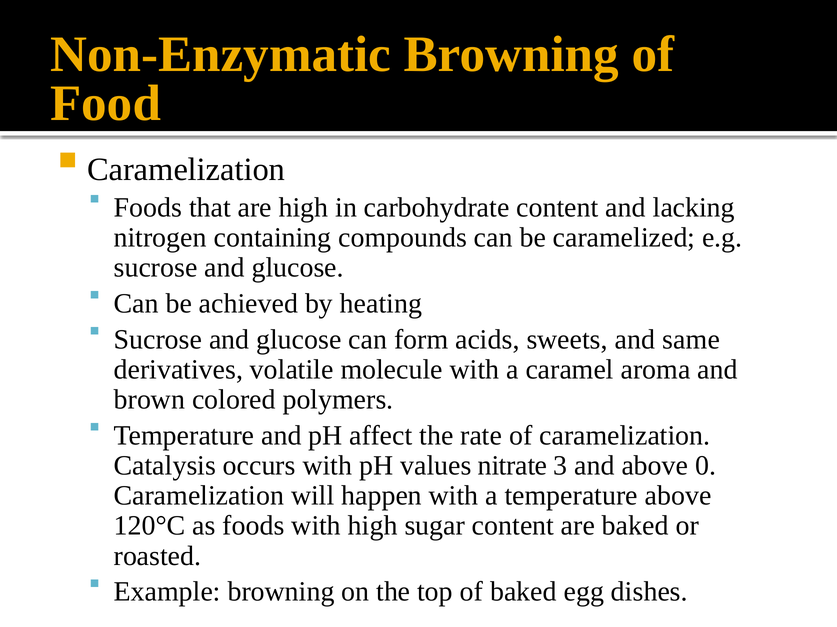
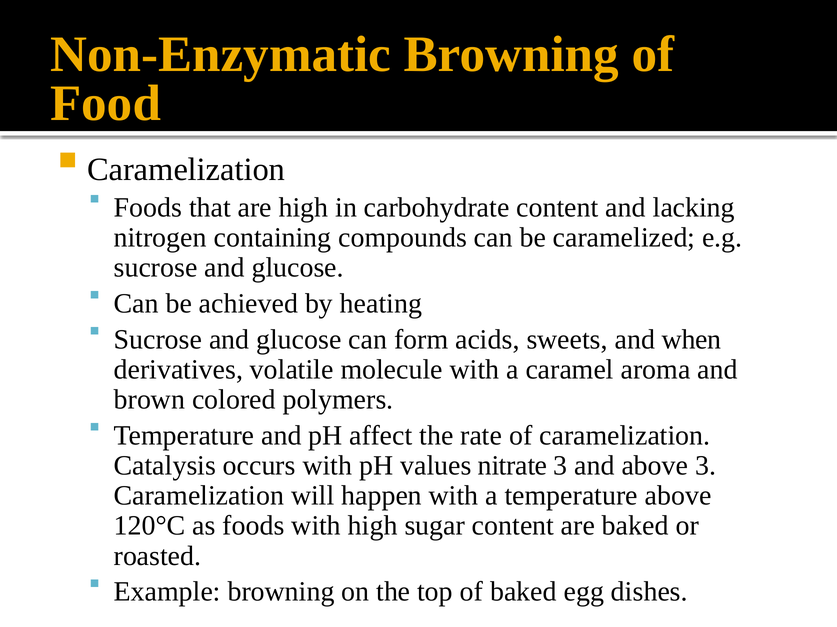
same: same -> when
above 0: 0 -> 3
